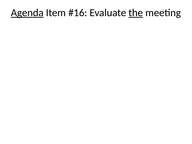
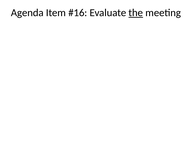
Agenda underline: present -> none
